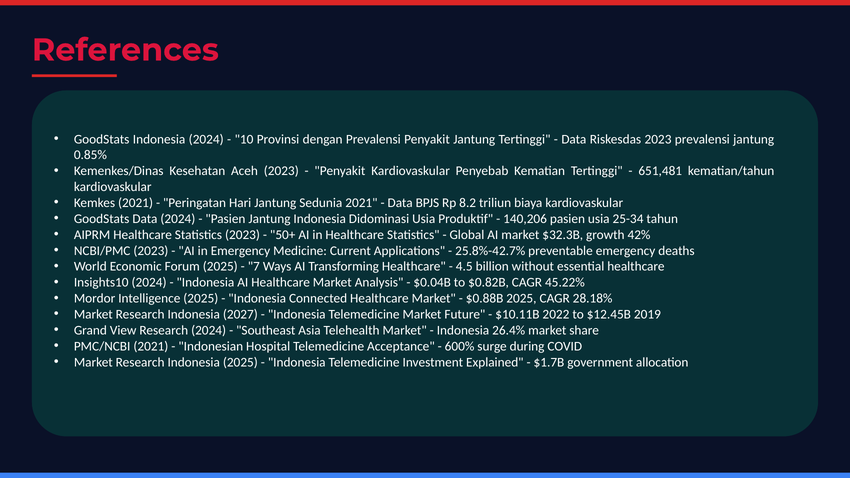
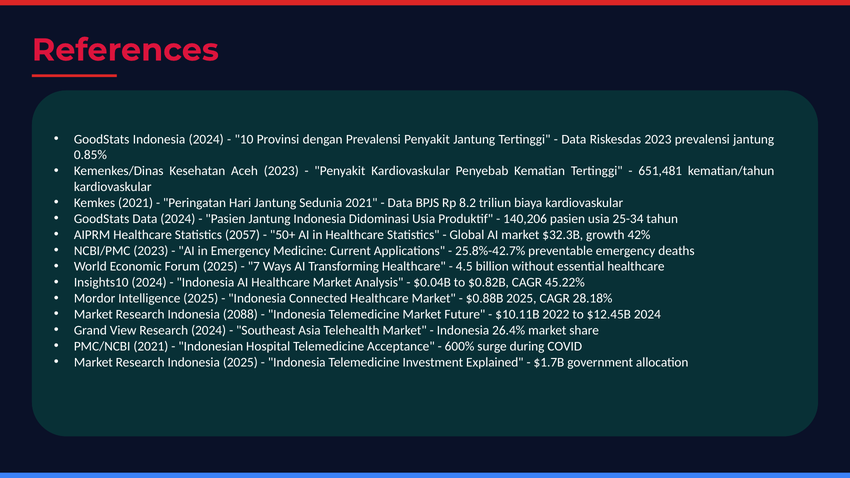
Statistics 2023: 2023 -> 2057
2027: 2027 -> 2088
$12.45B 2019: 2019 -> 2024
